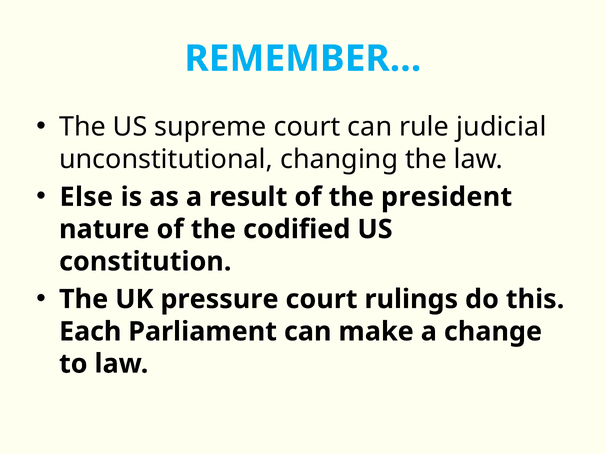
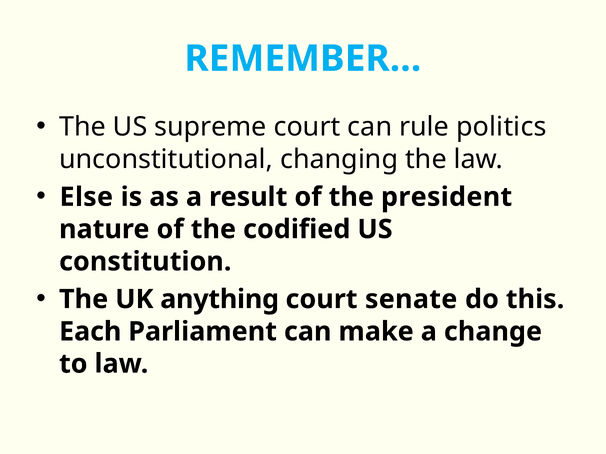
judicial: judicial -> politics
pressure: pressure -> anything
rulings: rulings -> senate
